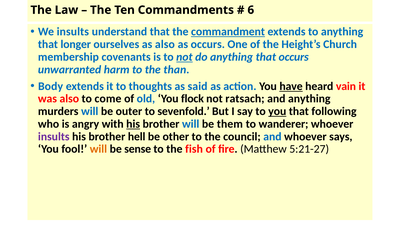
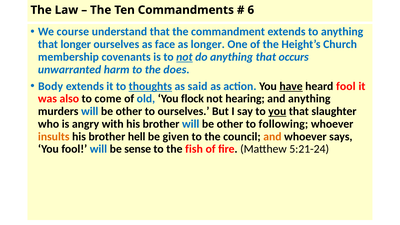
We insults: insults -> course
commandment underline: present -> none
as also: also -> face
as occurs: occurs -> longer
than: than -> does
thoughts underline: none -> present
heard vain: vain -> fool
ratsach: ratsach -> hearing
outer at (129, 111): outer -> other
to sevenfold: sevenfold -> ourselves
following: following -> slaughter
his at (133, 124) underline: present -> none
them at (230, 124): them -> other
wanderer: wanderer -> following
insults at (54, 137) colour: purple -> orange
other: other -> given
and at (272, 137) colour: blue -> orange
will at (98, 149) colour: orange -> blue
5:21-27: 5:21-27 -> 5:21-24
